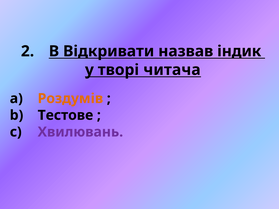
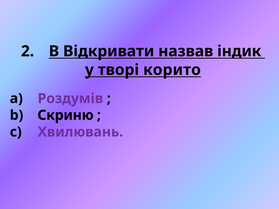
читача: читача -> корито
Роздумів colour: orange -> purple
Тестове: Тестове -> Скриню
